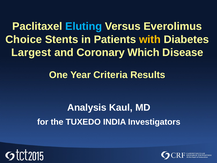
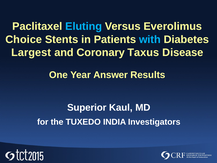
with colour: yellow -> light blue
Which: Which -> Taxus
Criteria: Criteria -> Answer
Analysis: Analysis -> Superior
